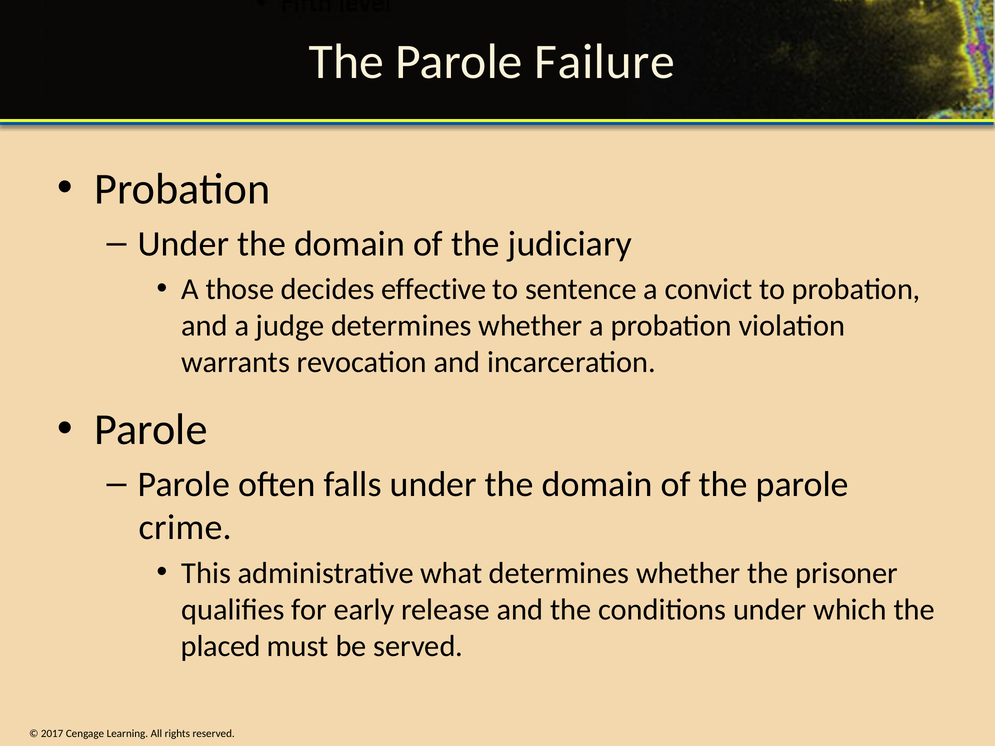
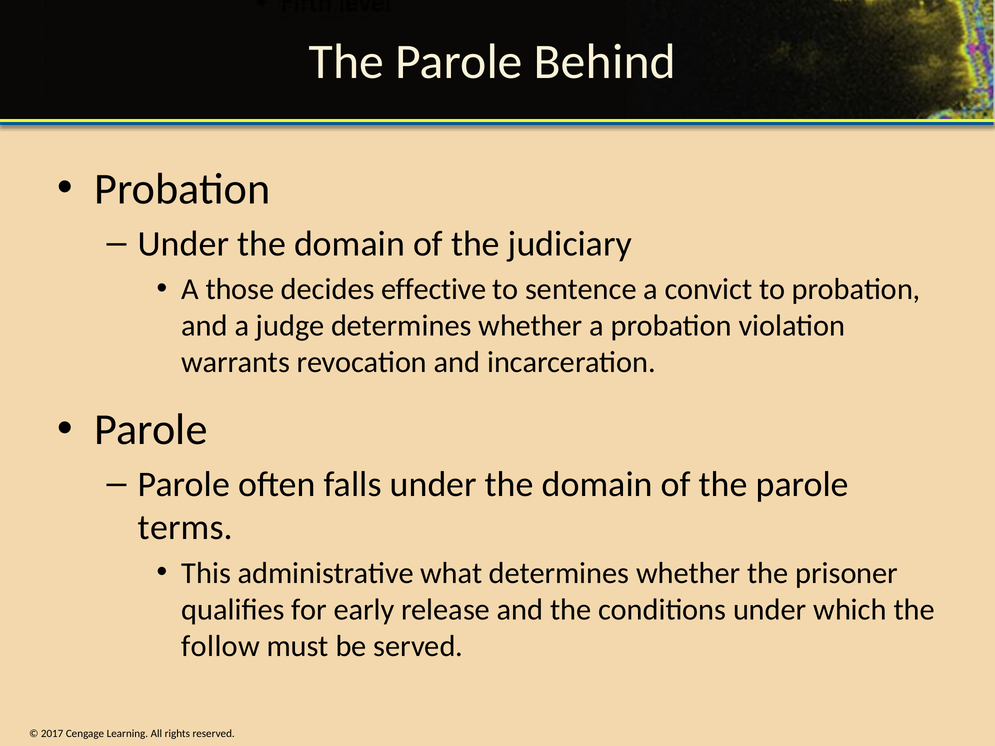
Failure: Failure -> Behind
crime: crime -> terms
placed: placed -> follow
